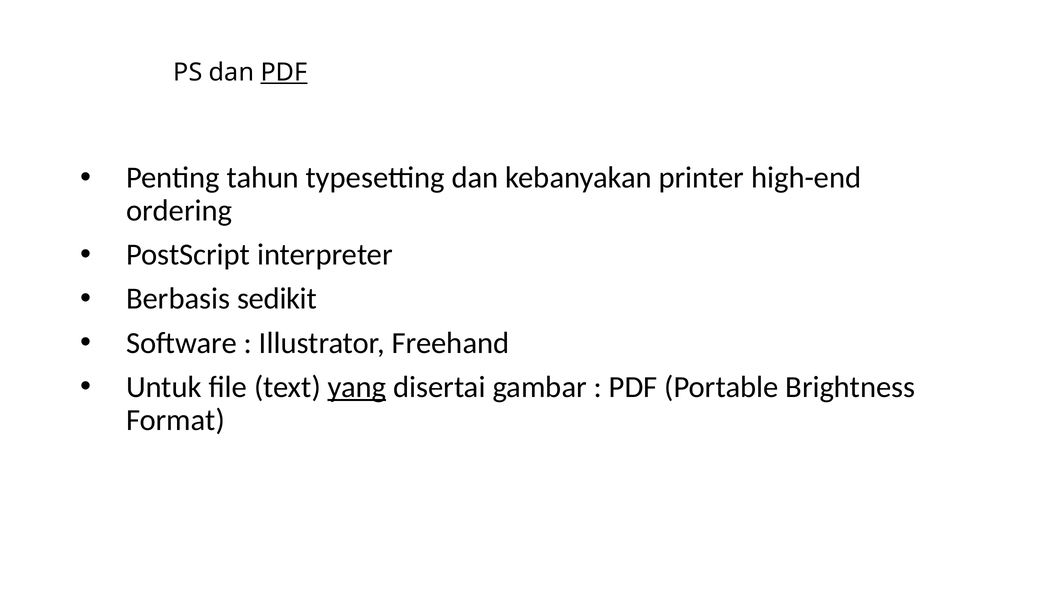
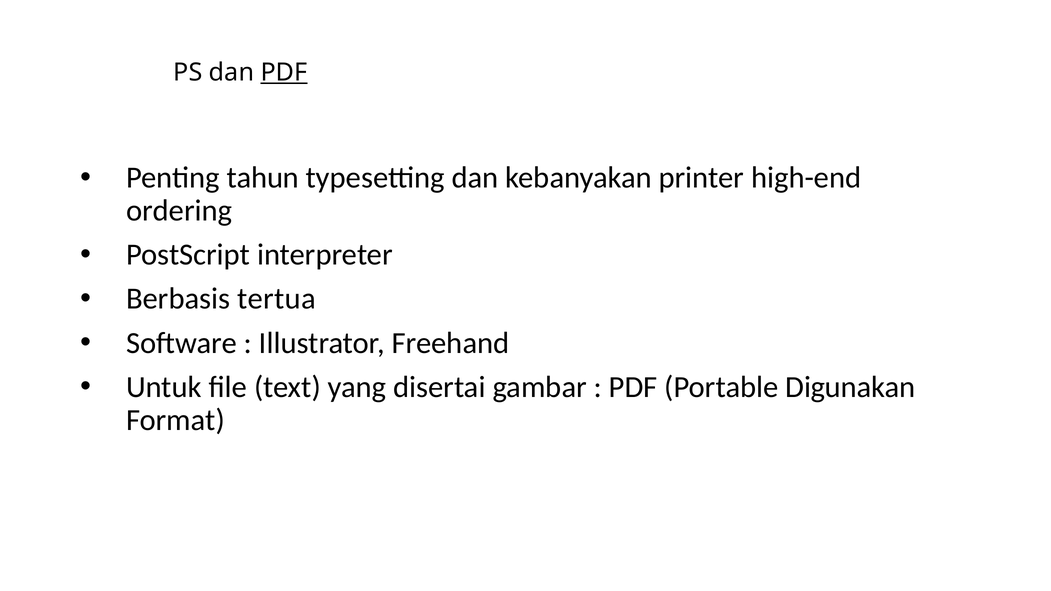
sedikit: sedikit -> tertua
yang underline: present -> none
Brightness: Brightness -> Digunakan
